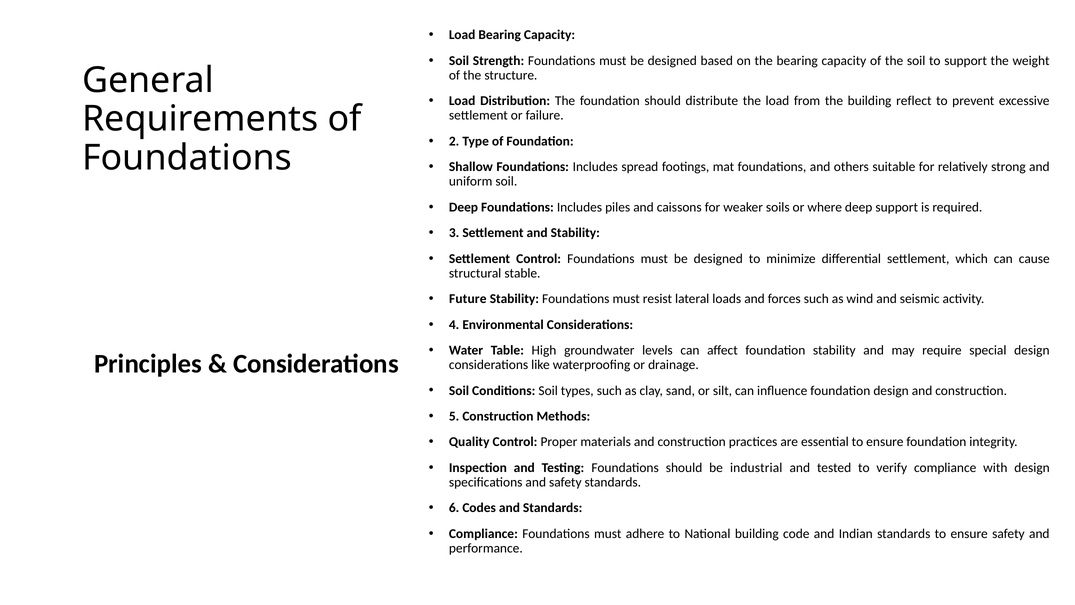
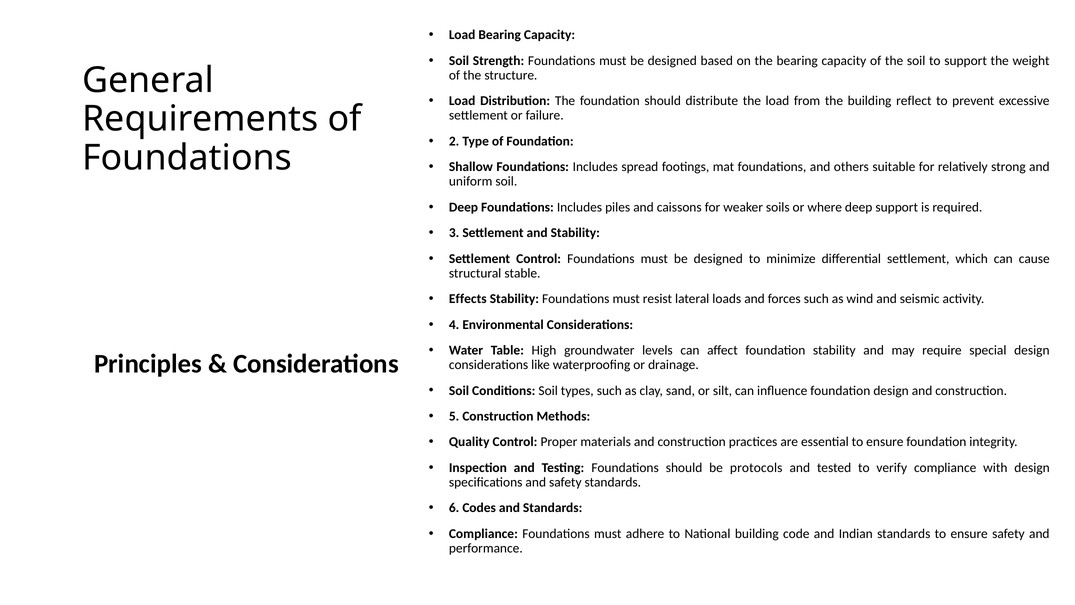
Future: Future -> Effects
industrial: industrial -> protocols
